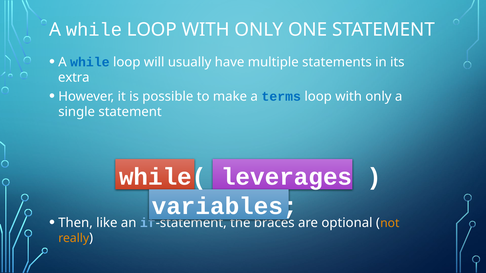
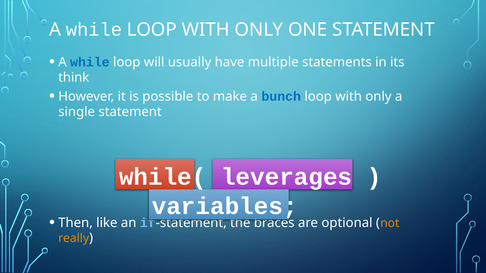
extra: extra -> think
terms: terms -> bunch
